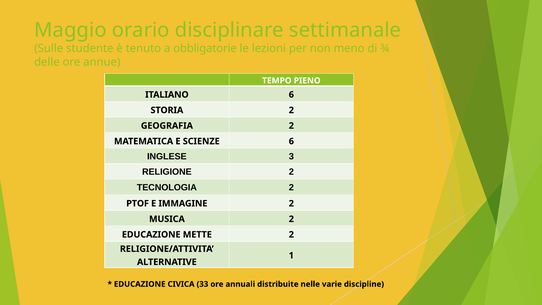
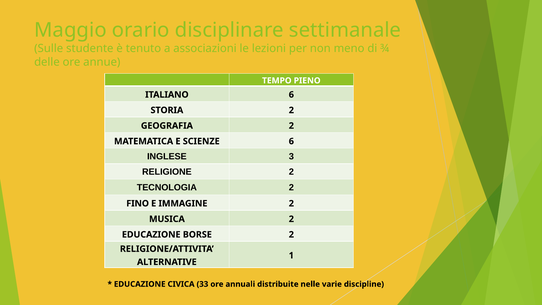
obbligatorie: obbligatorie -> associazioni
PTOF: PTOF -> FINO
METTE: METTE -> BORSE
